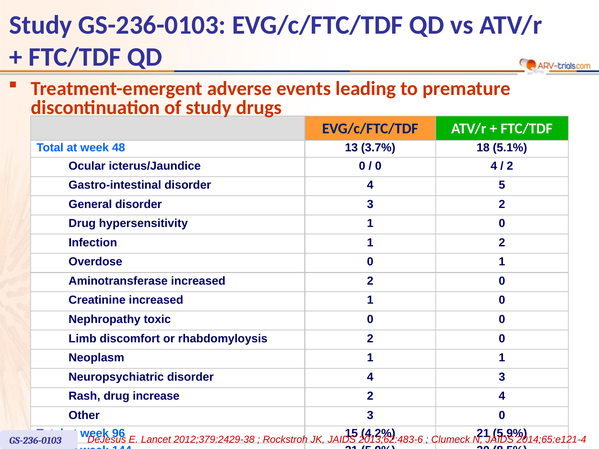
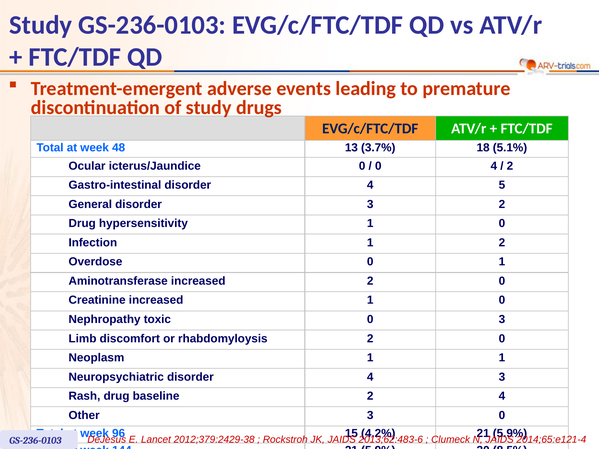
0 0: 0 -> 3
increase: increase -> baseline
